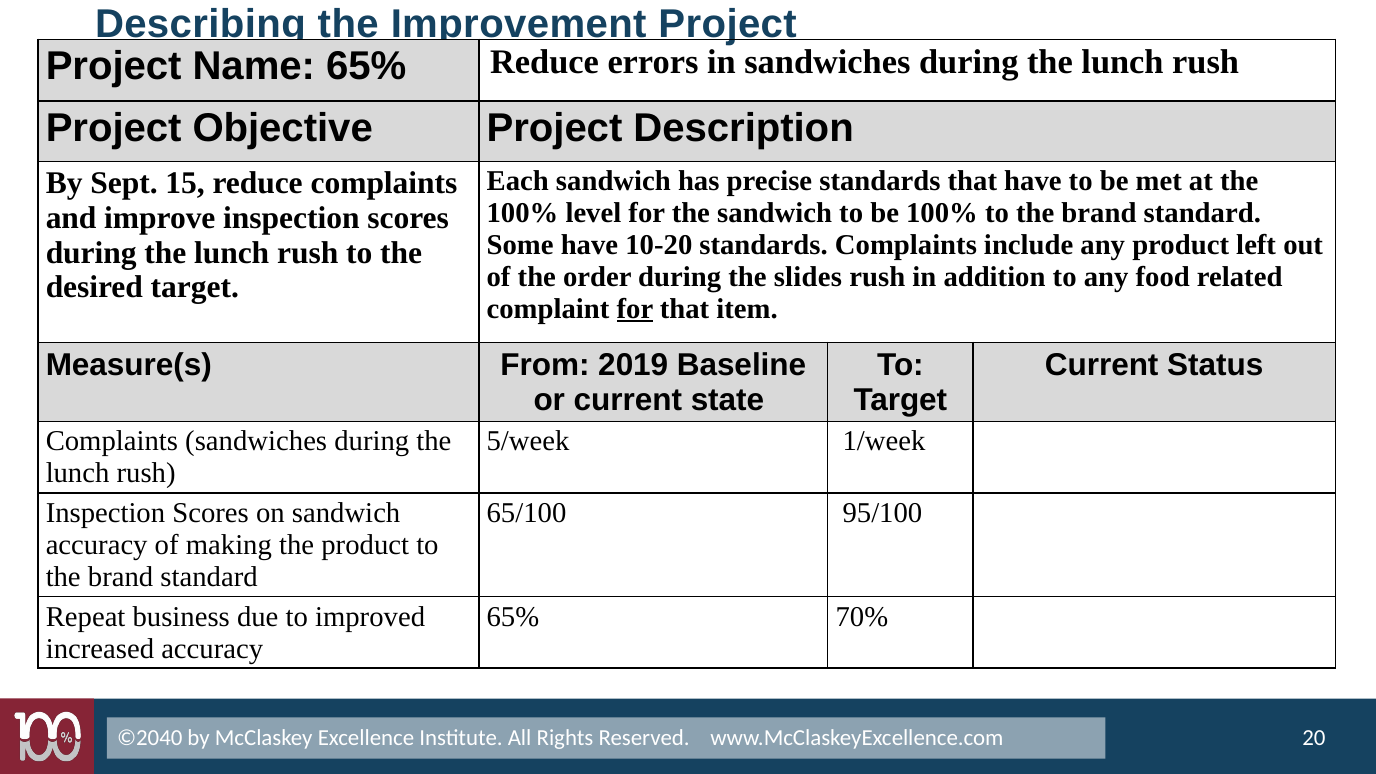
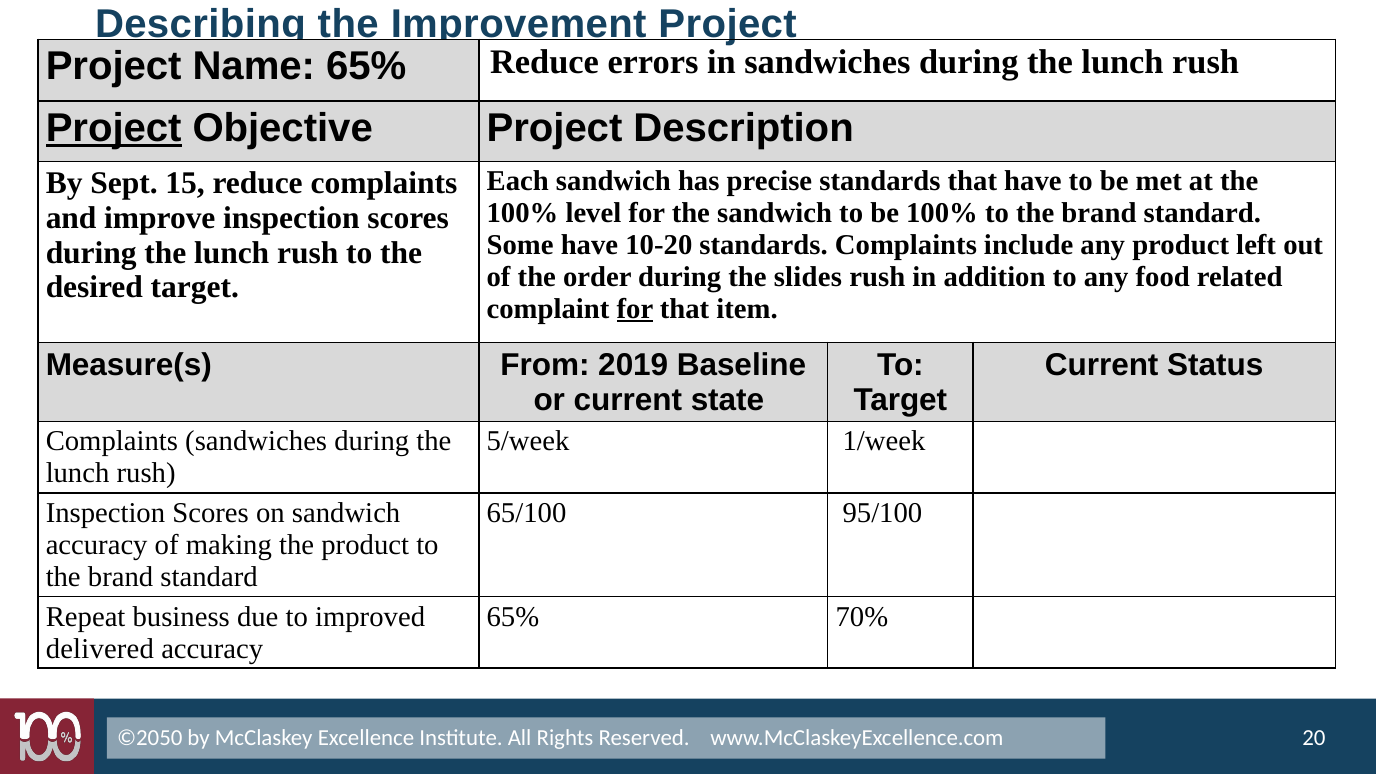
Project at (114, 128) underline: none -> present
increased: increased -> delivered
©2040: ©2040 -> ©2050
